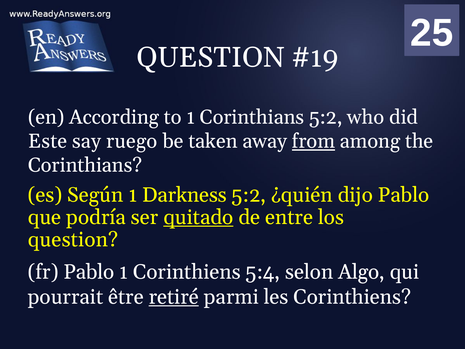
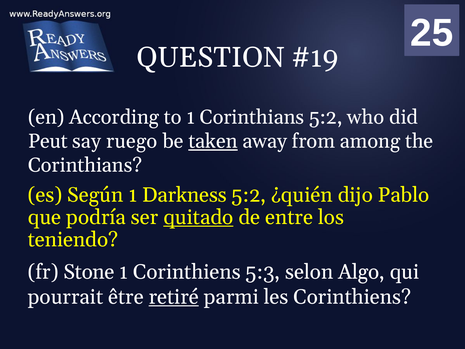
Este: Este -> Peut
taken underline: none -> present
from underline: present -> none
question at (73, 239): question -> teniendo
fr Pablo: Pablo -> Stone
5:4: 5:4 -> 5:3
